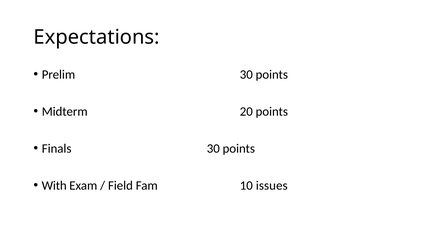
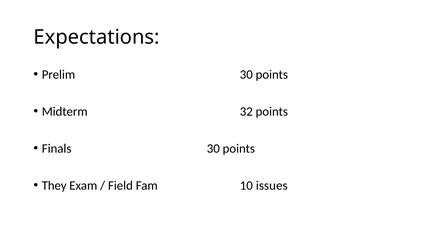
20: 20 -> 32
With: With -> They
